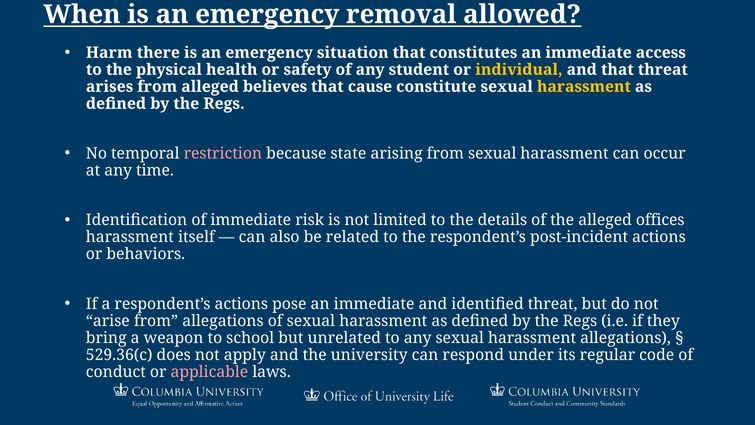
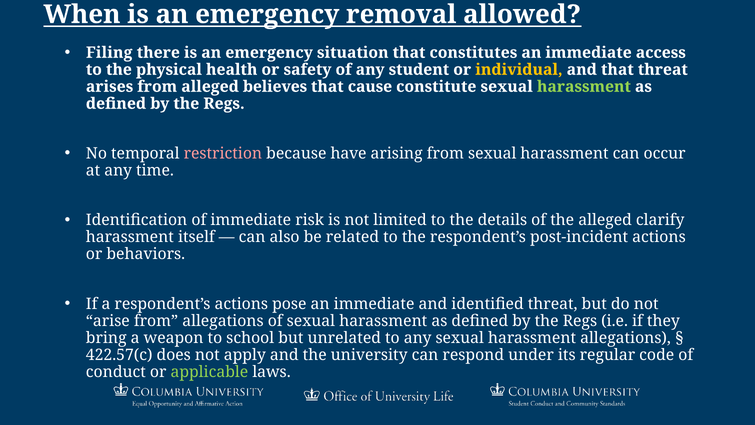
Harm: Harm -> Filing
harassment at (584, 87) colour: yellow -> light green
state: state -> have
offices: offices -> clarify
529.36(c: 529.36(c -> 422.57(c
applicable colour: pink -> light green
